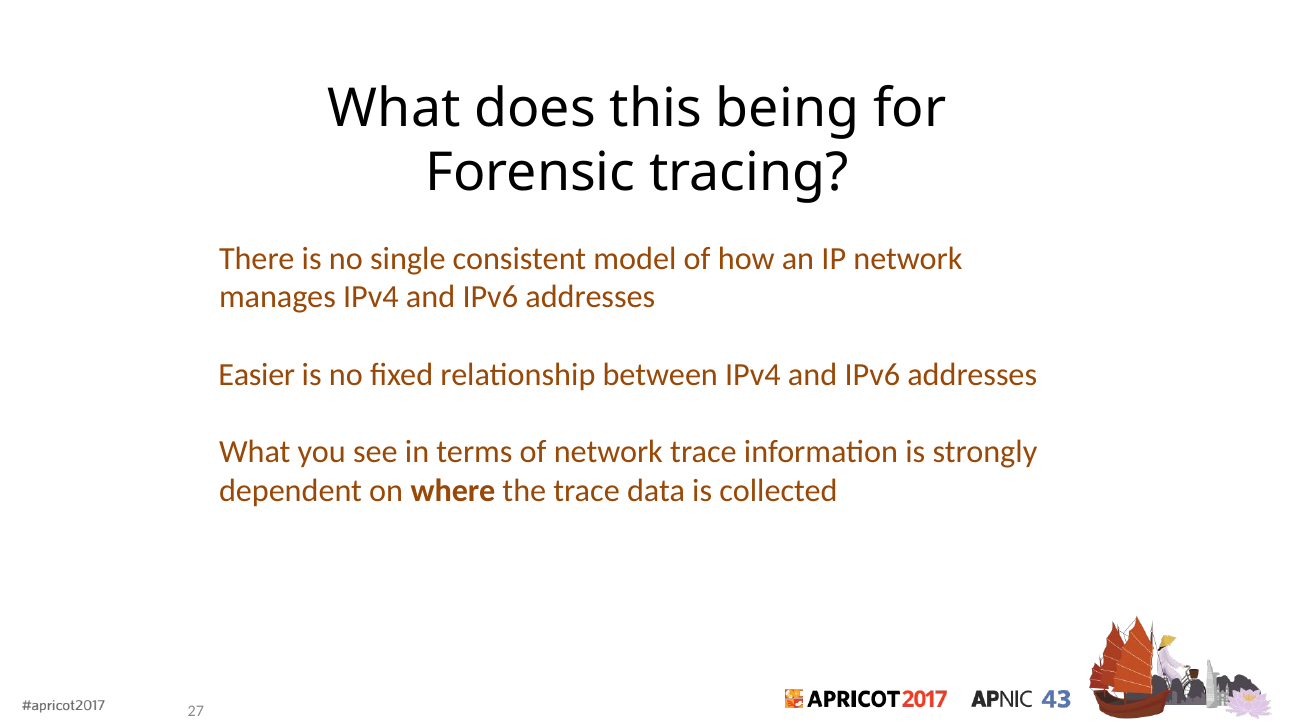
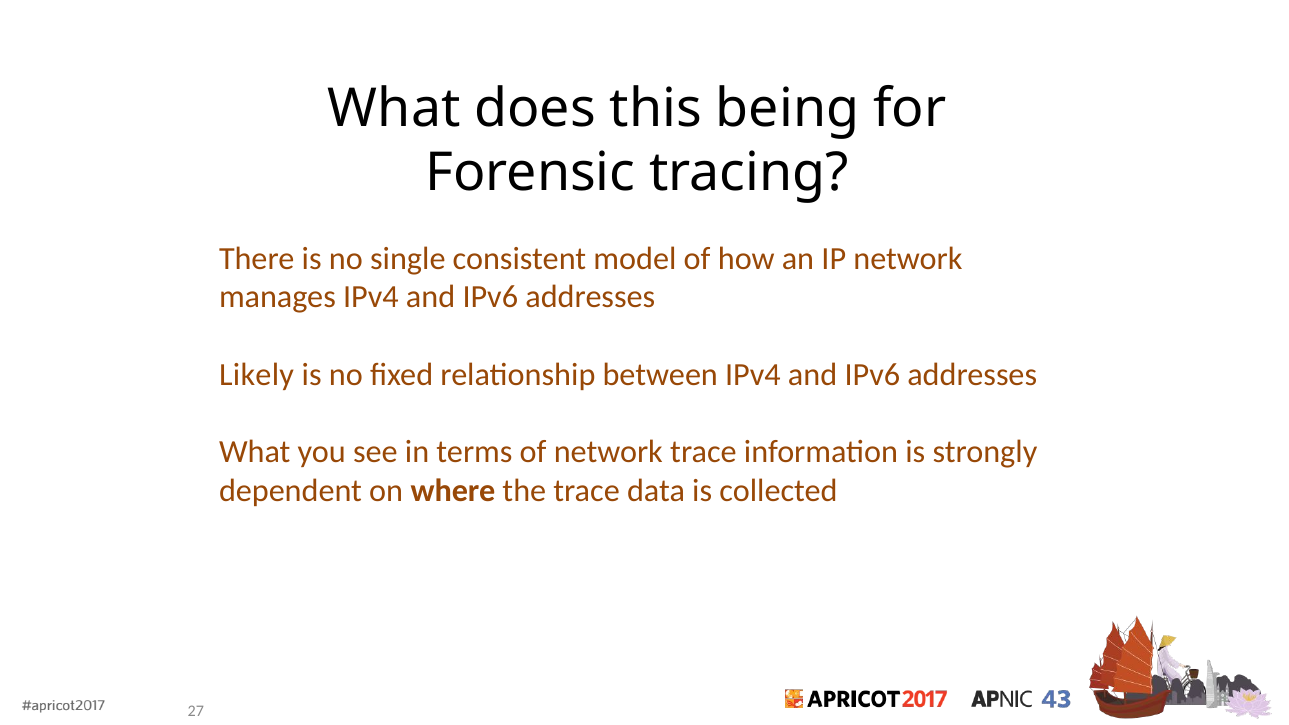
Easier: Easier -> Likely
